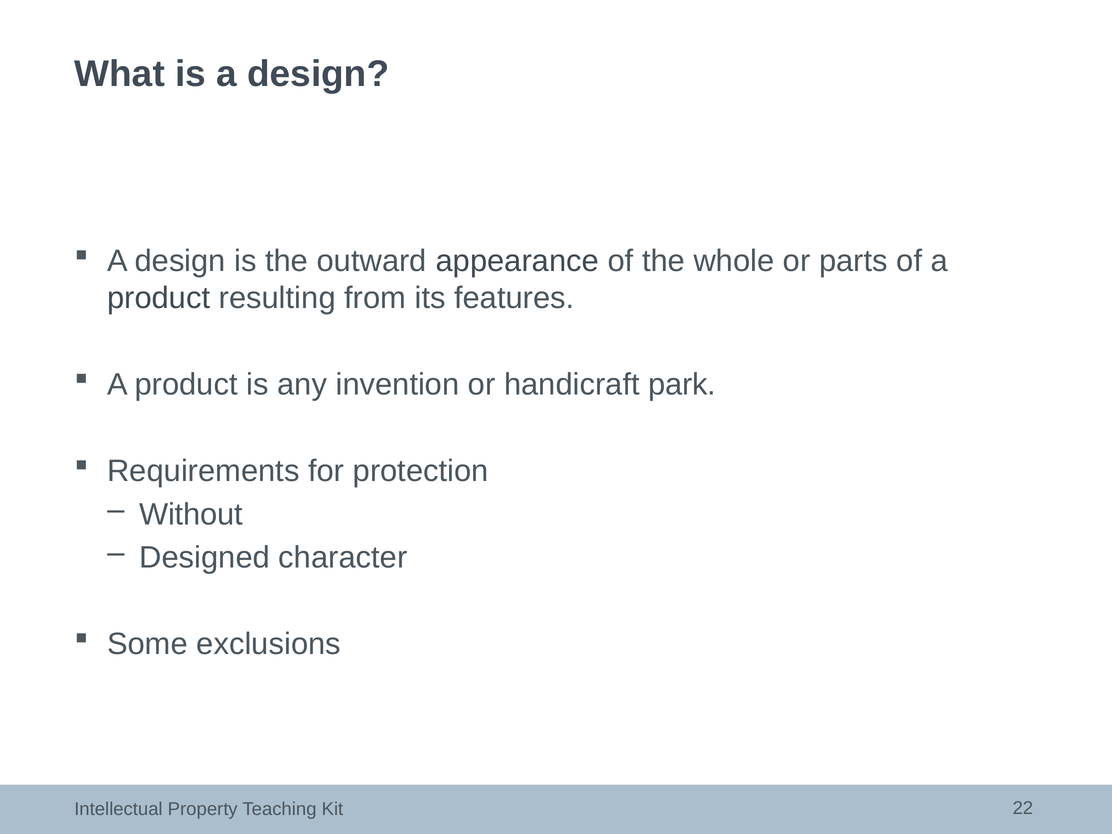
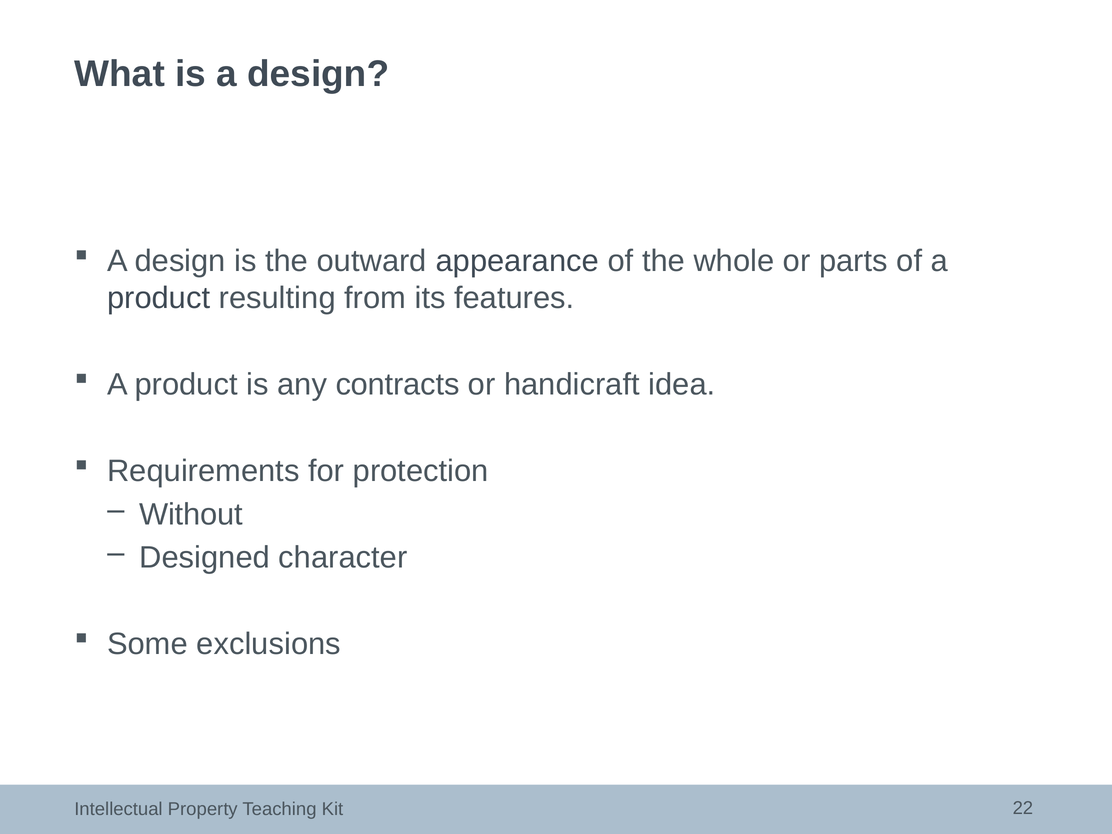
invention: invention -> contracts
park: park -> idea
